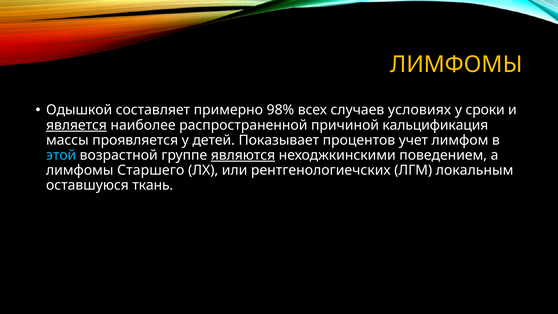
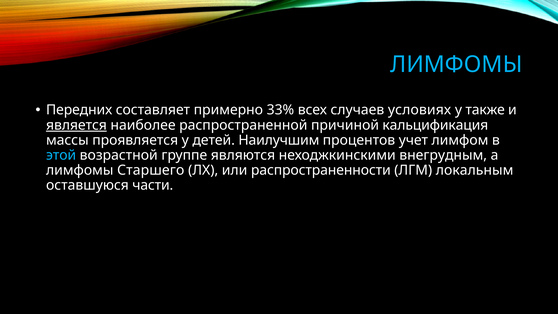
ЛИМФОМЫ at (456, 64) colour: yellow -> light blue
Одышкой: Одышкой -> Передних
98%: 98% -> 33%
сроки: сроки -> также
Показывает: Показывает -> Наилучшим
являются underline: present -> none
поведением: поведением -> внегрудным
рентгенологиечских: рентгенологиечских -> распространенности
ткань: ткань -> части
